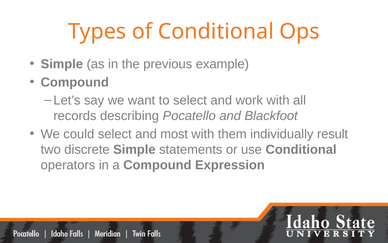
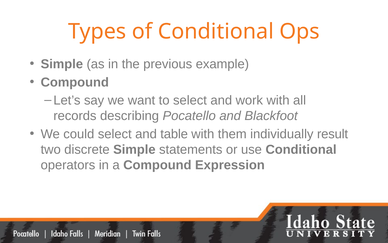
most: most -> table
